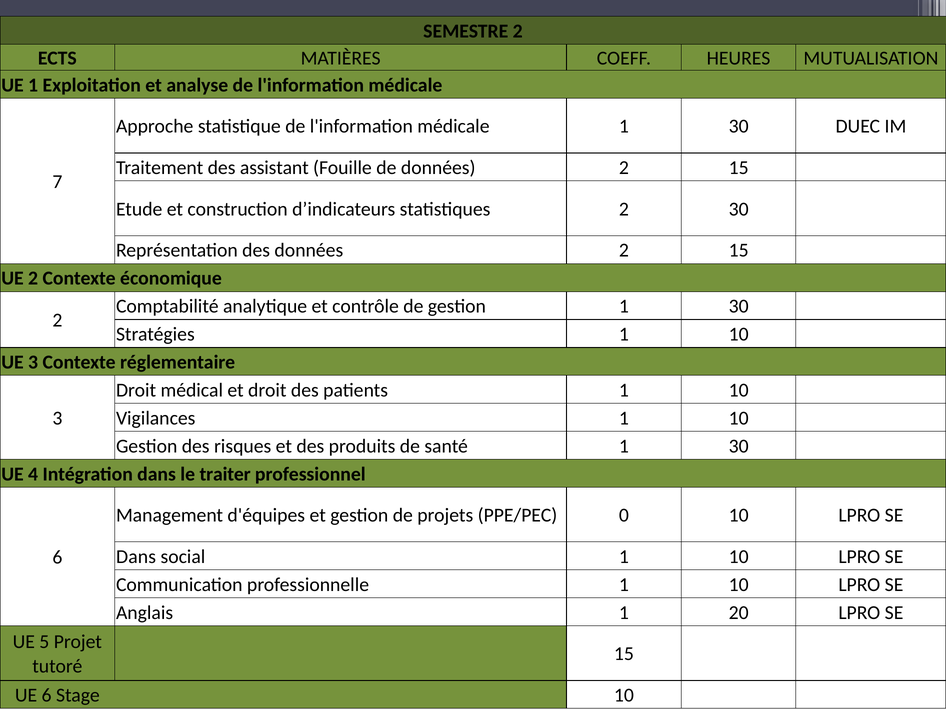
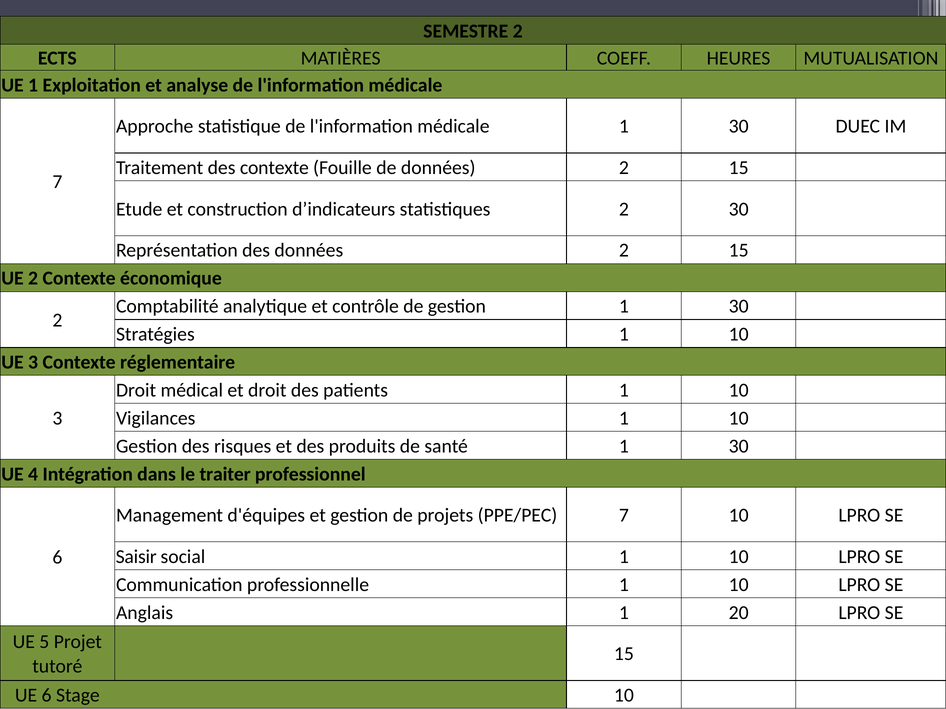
des assistant: assistant -> contexte
PPE/PEC 0: 0 -> 7
Dans at (136, 557): Dans -> Saisir
